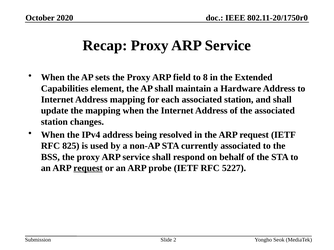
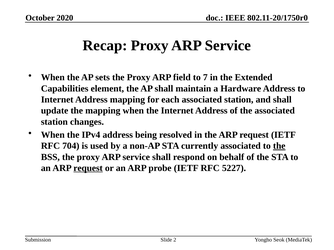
8: 8 -> 7
825: 825 -> 704
the at (279, 146) underline: none -> present
